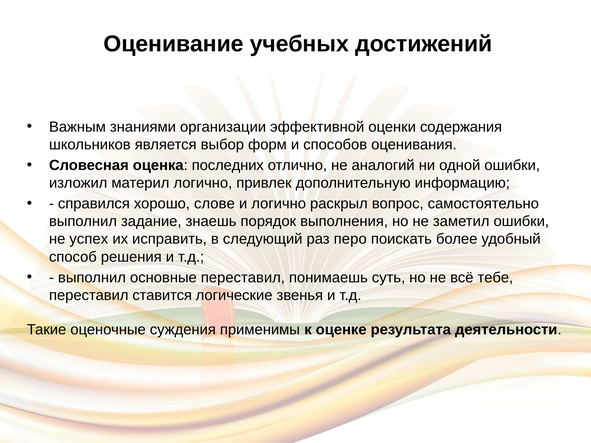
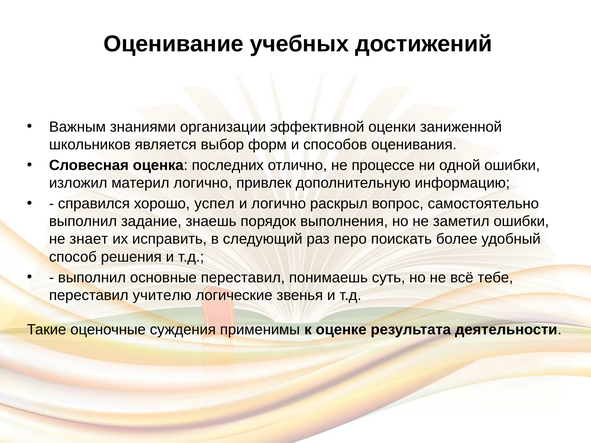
содержания: содержания -> заниженной
аналогий: аналогий -> процессе
слове: слове -> успел
успех: успех -> знает
ставится: ставится -> учителю
